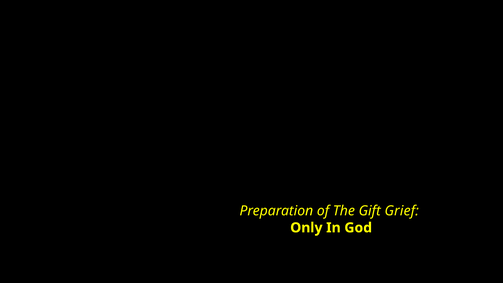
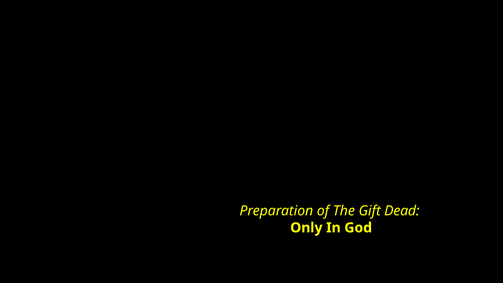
Grief: Grief -> Dead
